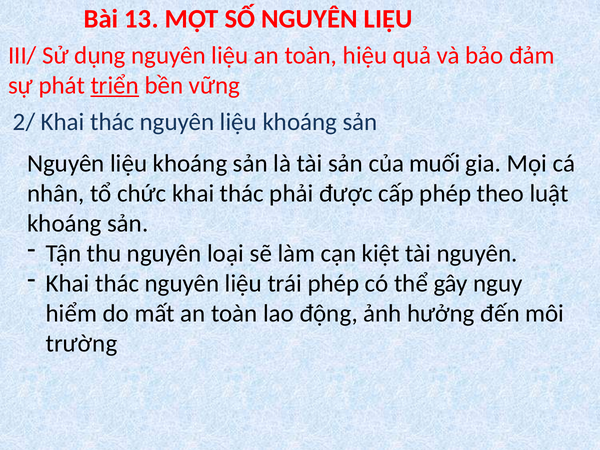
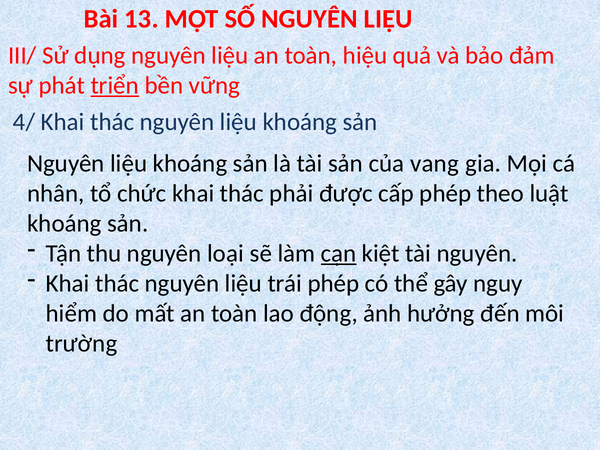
2/: 2/ -> 4/
muối: muối -> vang
cạn underline: none -> present
